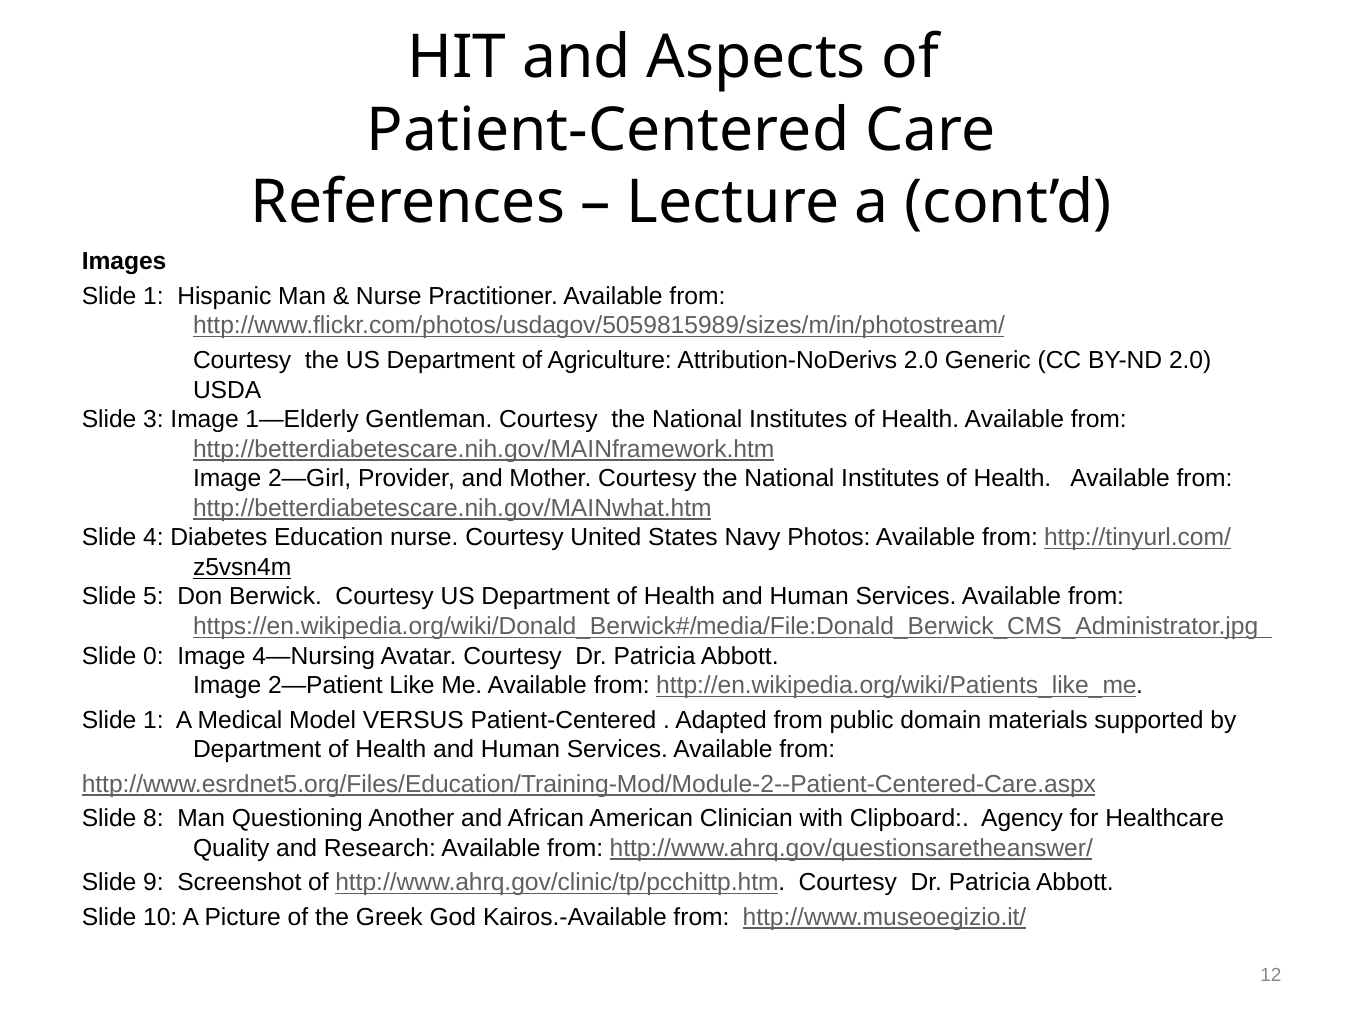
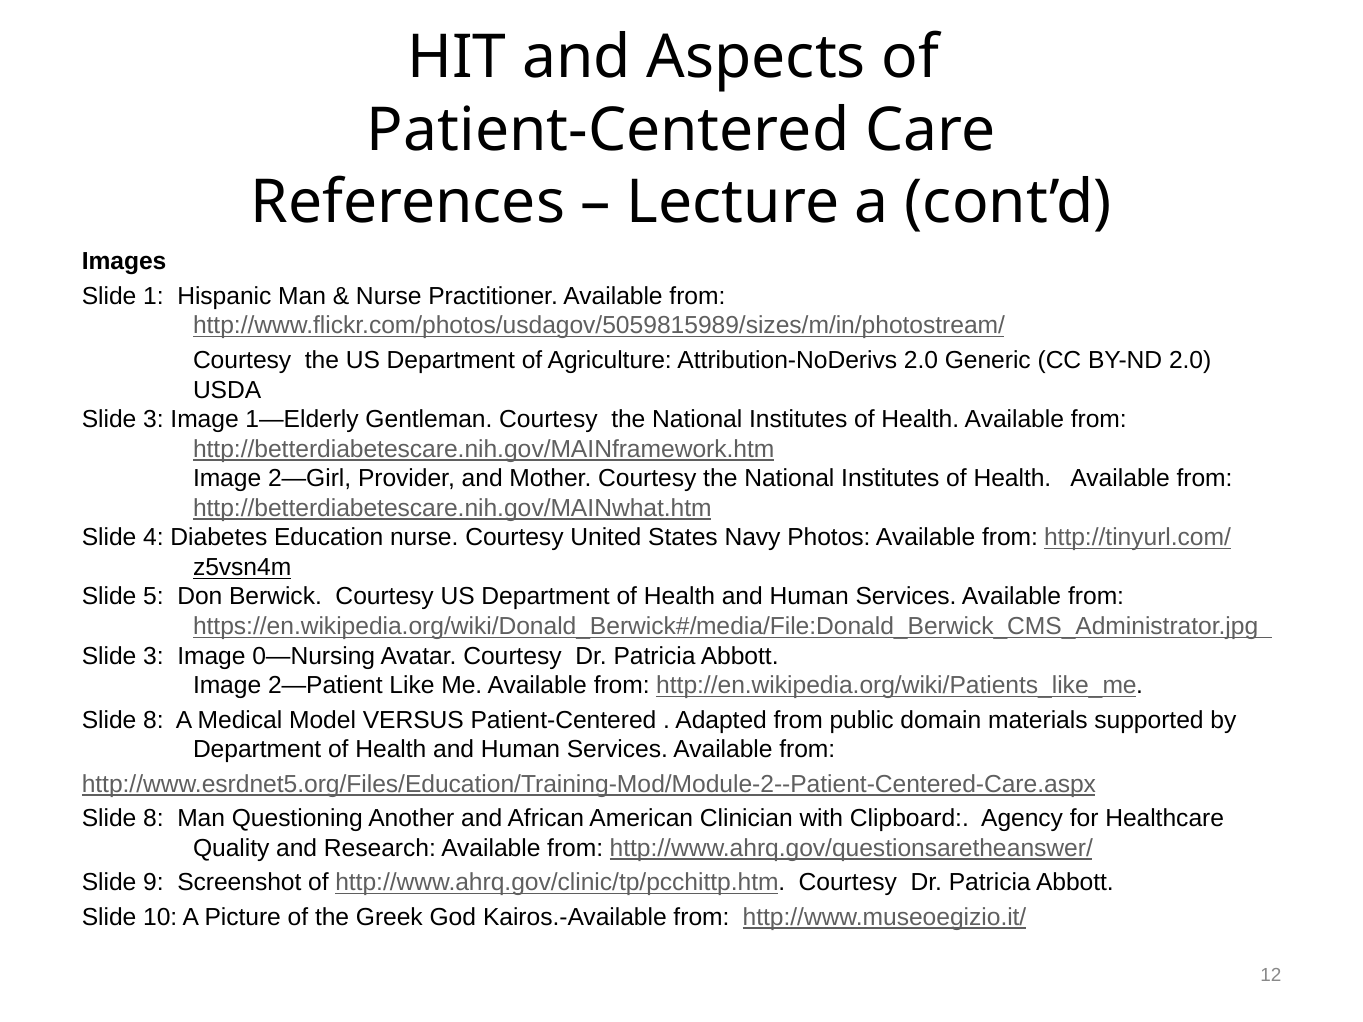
0 at (153, 656): 0 -> 3
4—Nursing: 4—Nursing -> 0—Nursing
1 at (153, 720): 1 -> 8
